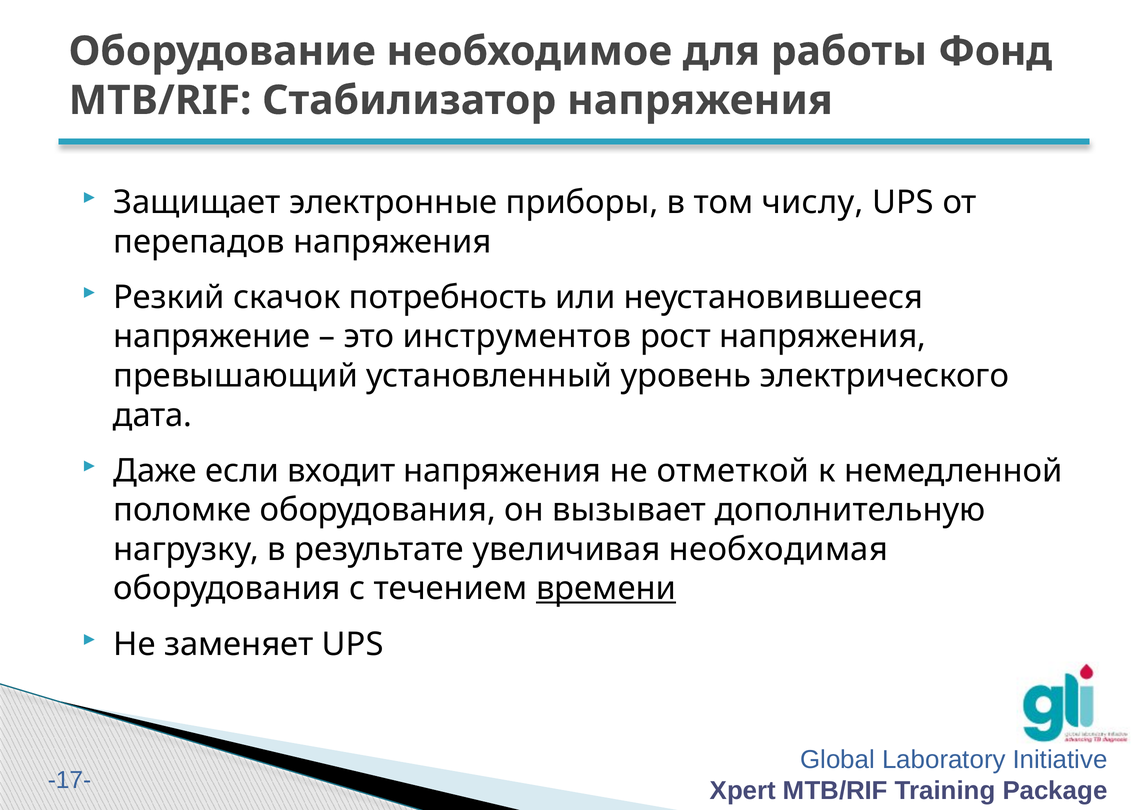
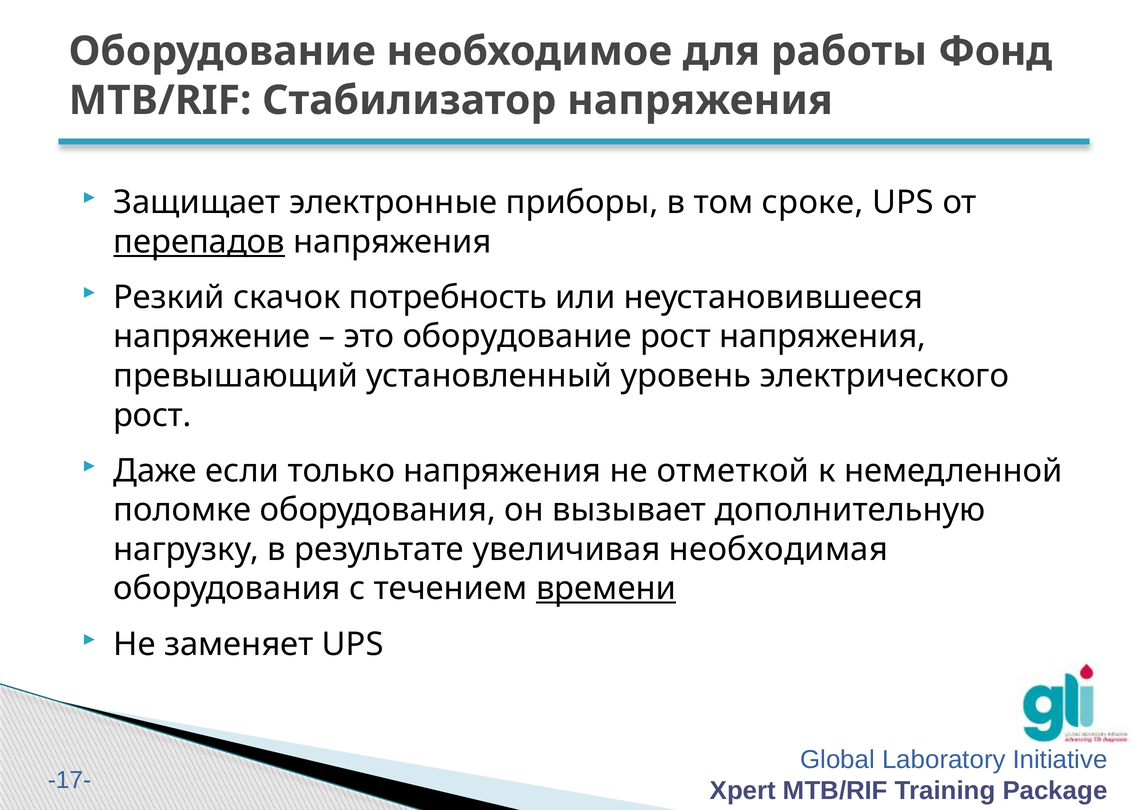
числу: числу -> сроке
перепадов underline: none -> present
это инструментов: инструментов -> оборудование
дата at (152, 415): дата -> рост
входит: входит -> только
